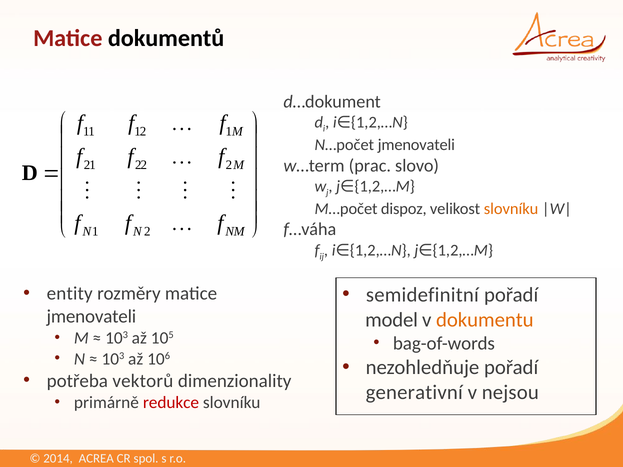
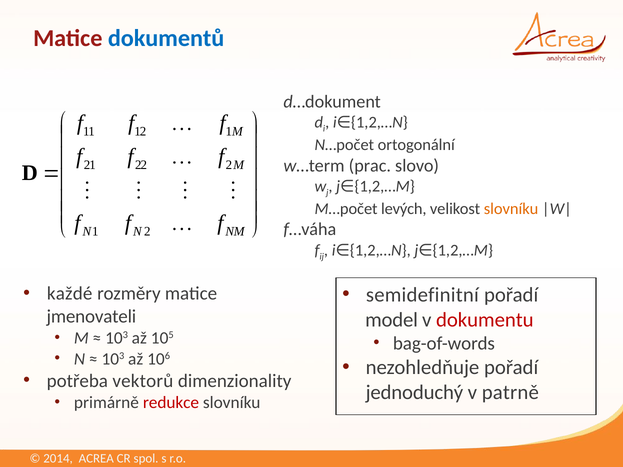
dokumentů colour: black -> blue
N…počet jmenovateli: jmenovateli -> ortogonální
dispoz: dispoz -> levých
entity: entity -> každé
dokumentu colour: orange -> red
generativní: generativní -> jednoduchý
nejsou: nejsou -> patrně
